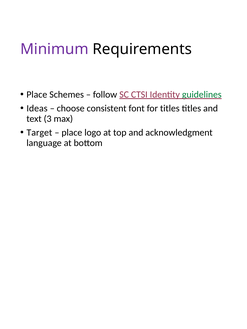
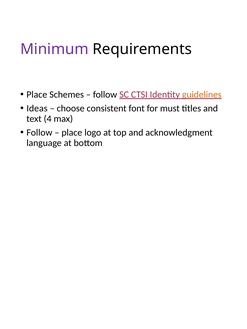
guidelines colour: green -> orange
for titles: titles -> must
3: 3 -> 4
Target at (39, 133): Target -> Follow
